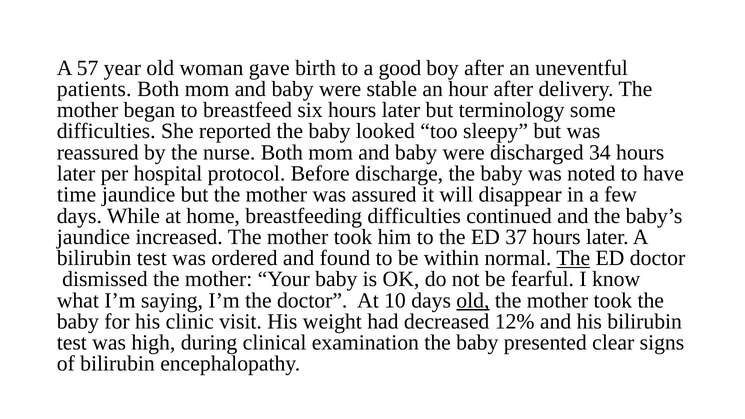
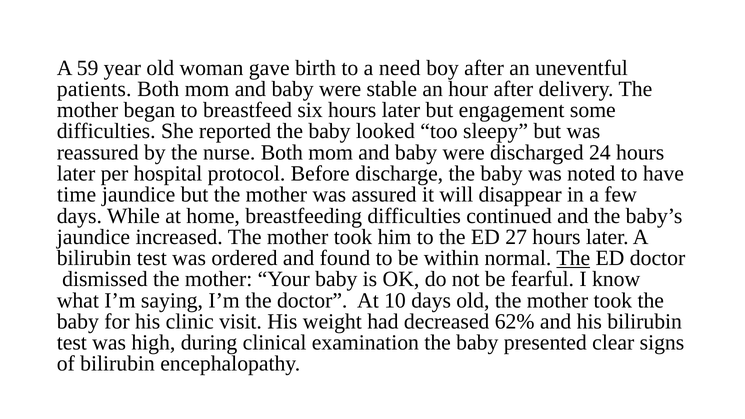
57: 57 -> 59
good: good -> need
terminology: terminology -> engagement
34: 34 -> 24
37: 37 -> 27
old at (473, 300) underline: present -> none
12%: 12% -> 62%
